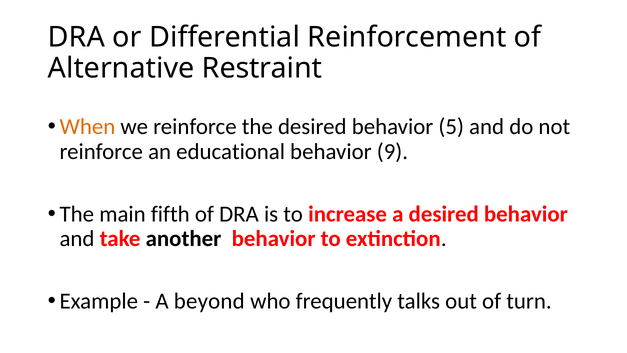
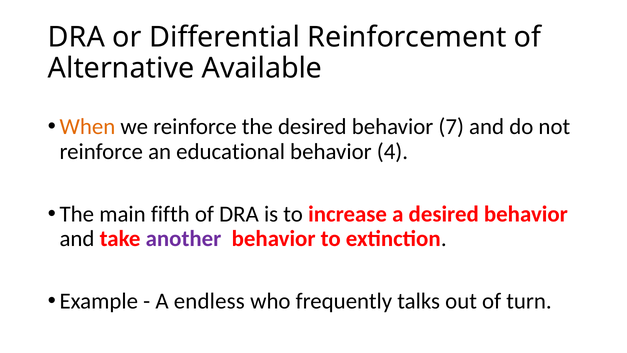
Restraint: Restraint -> Available
5: 5 -> 7
9: 9 -> 4
another colour: black -> purple
beyond: beyond -> endless
